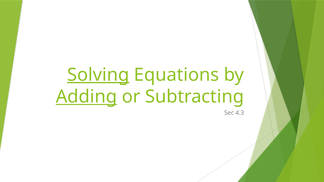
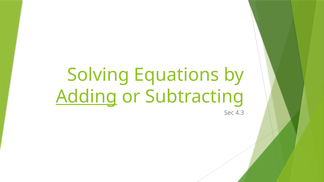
Solving underline: present -> none
